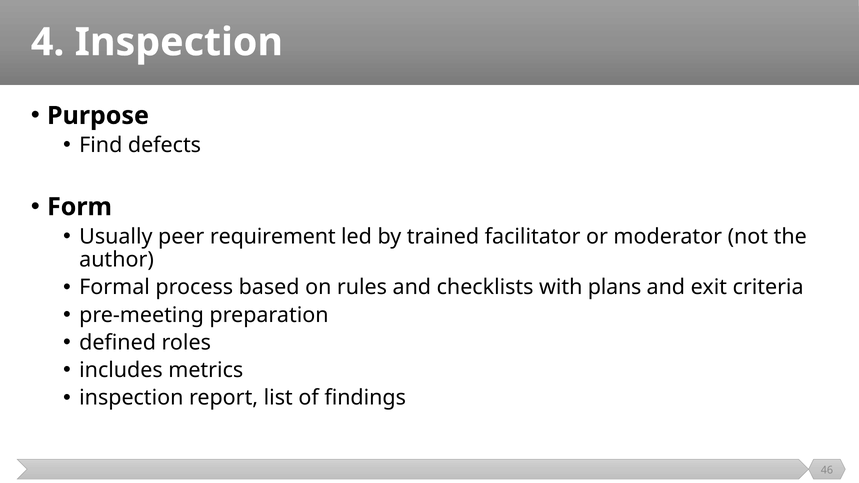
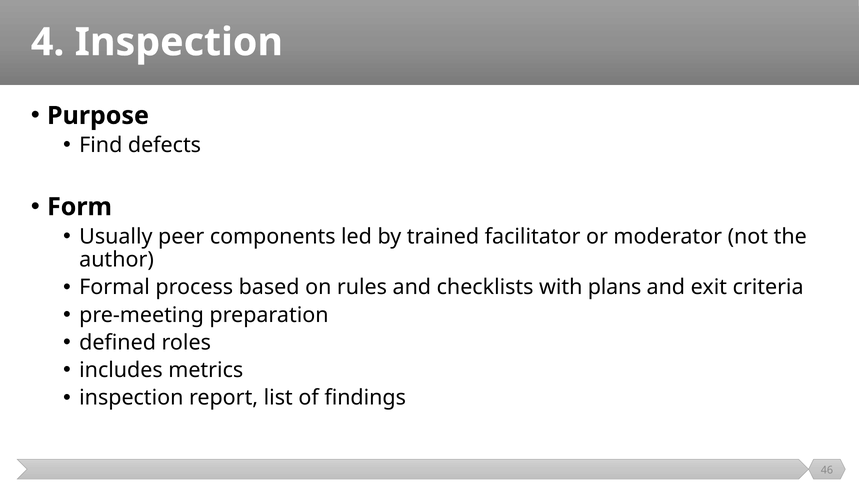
requirement: requirement -> components
